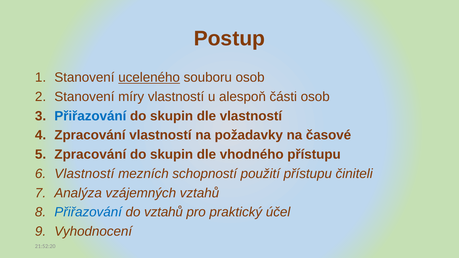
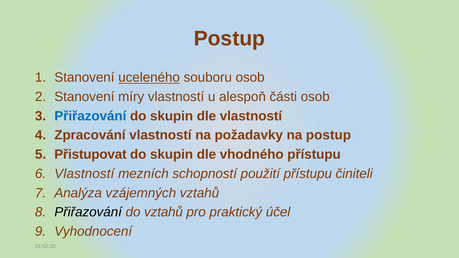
na časové: časové -> postup
Zpracování at (90, 155): Zpracování -> Přistupovat
Přiřazování at (88, 212) colour: blue -> black
